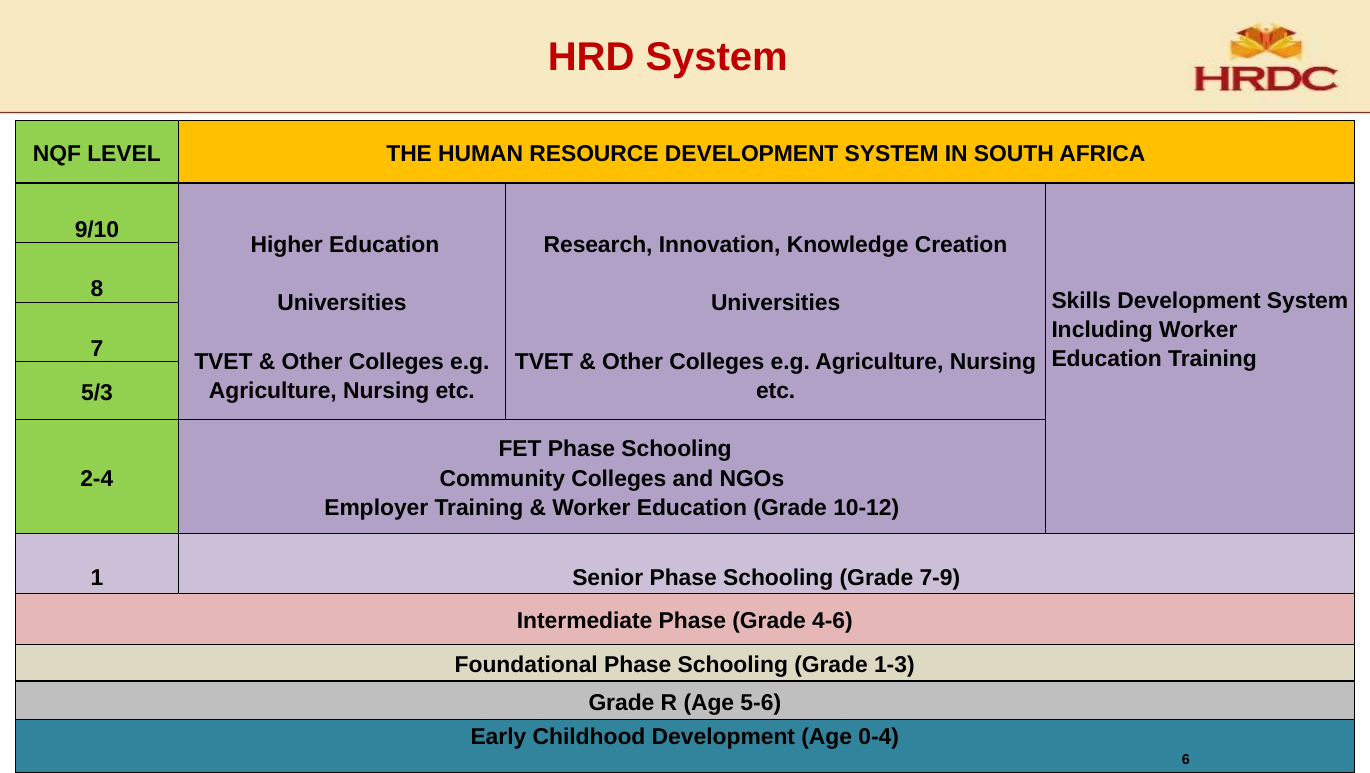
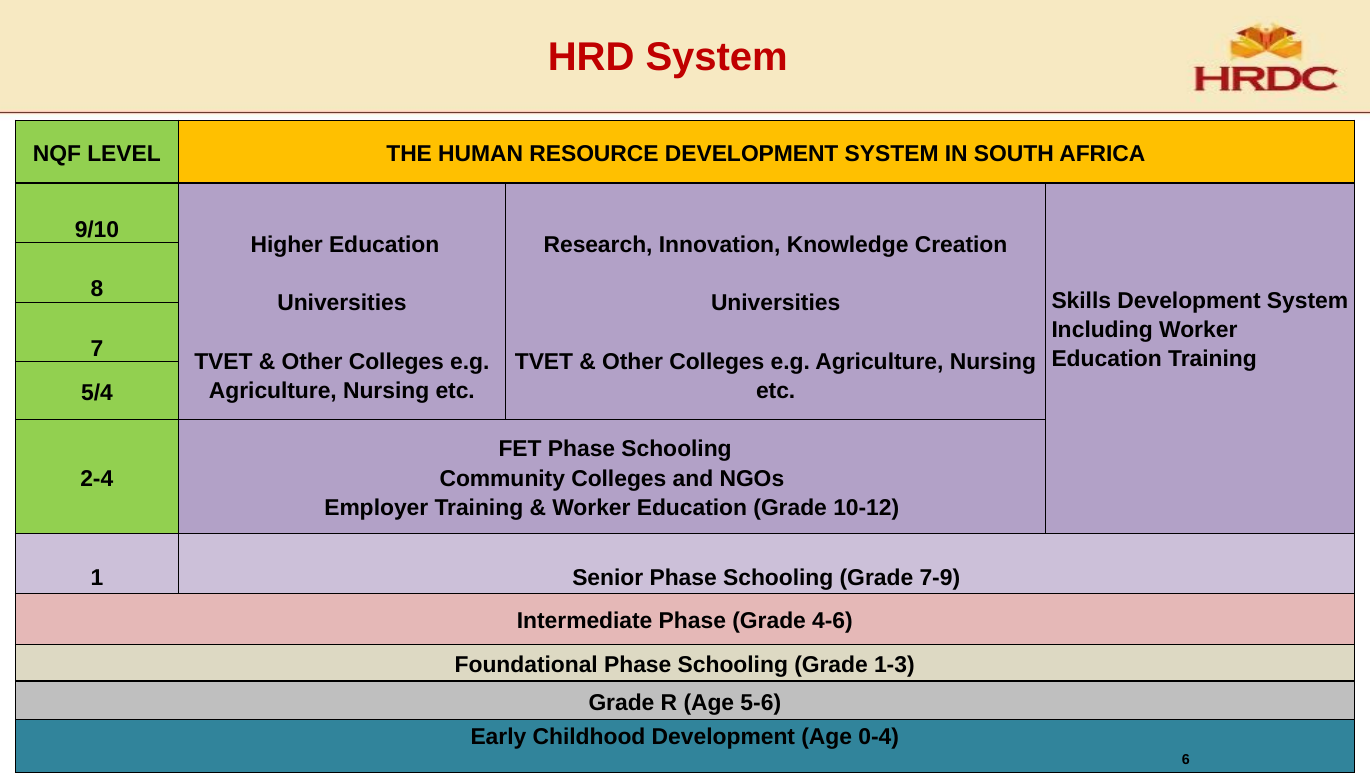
5/3: 5/3 -> 5/4
